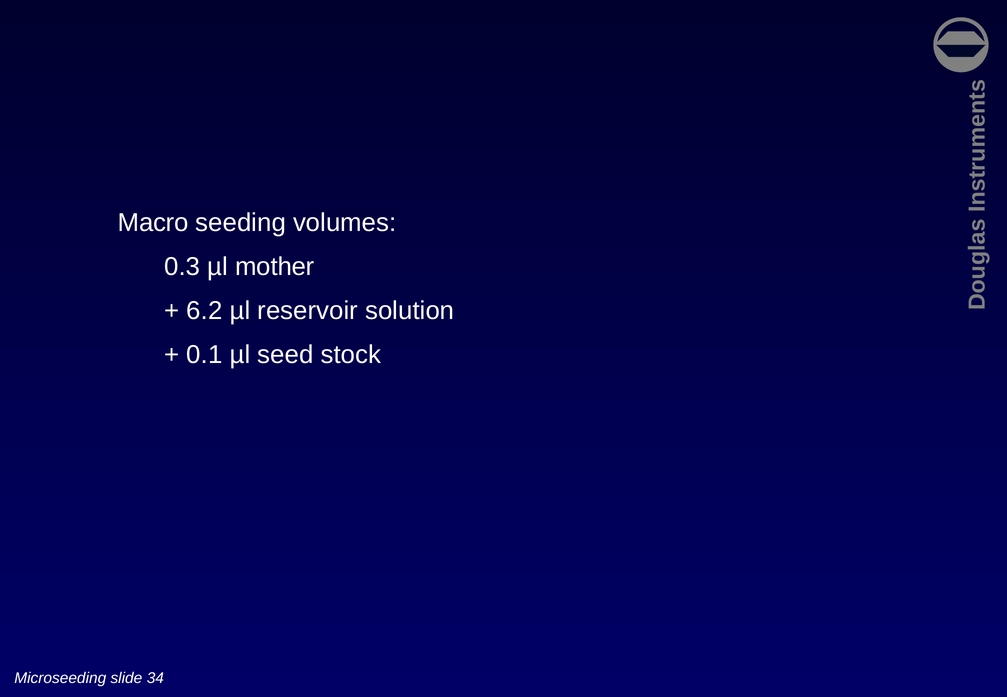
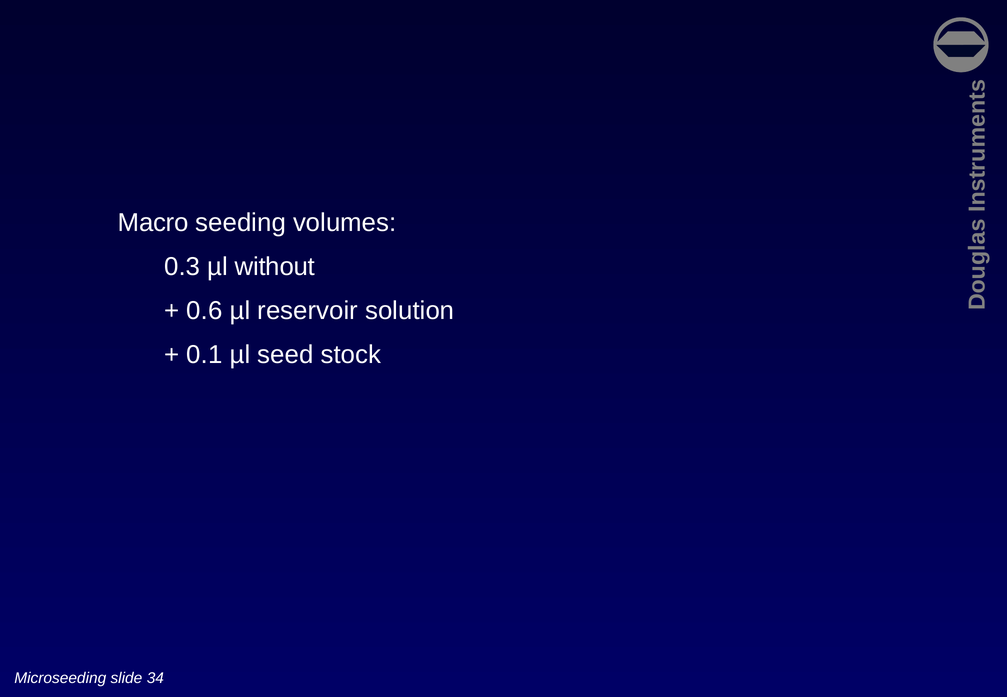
mother: mother -> without
6.2: 6.2 -> 0.6
